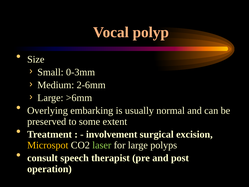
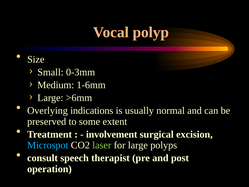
2-6mm: 2-6mm -> 1-6mm
embarking: embarking -> indications
Microspot colour: yellow -> light blue
